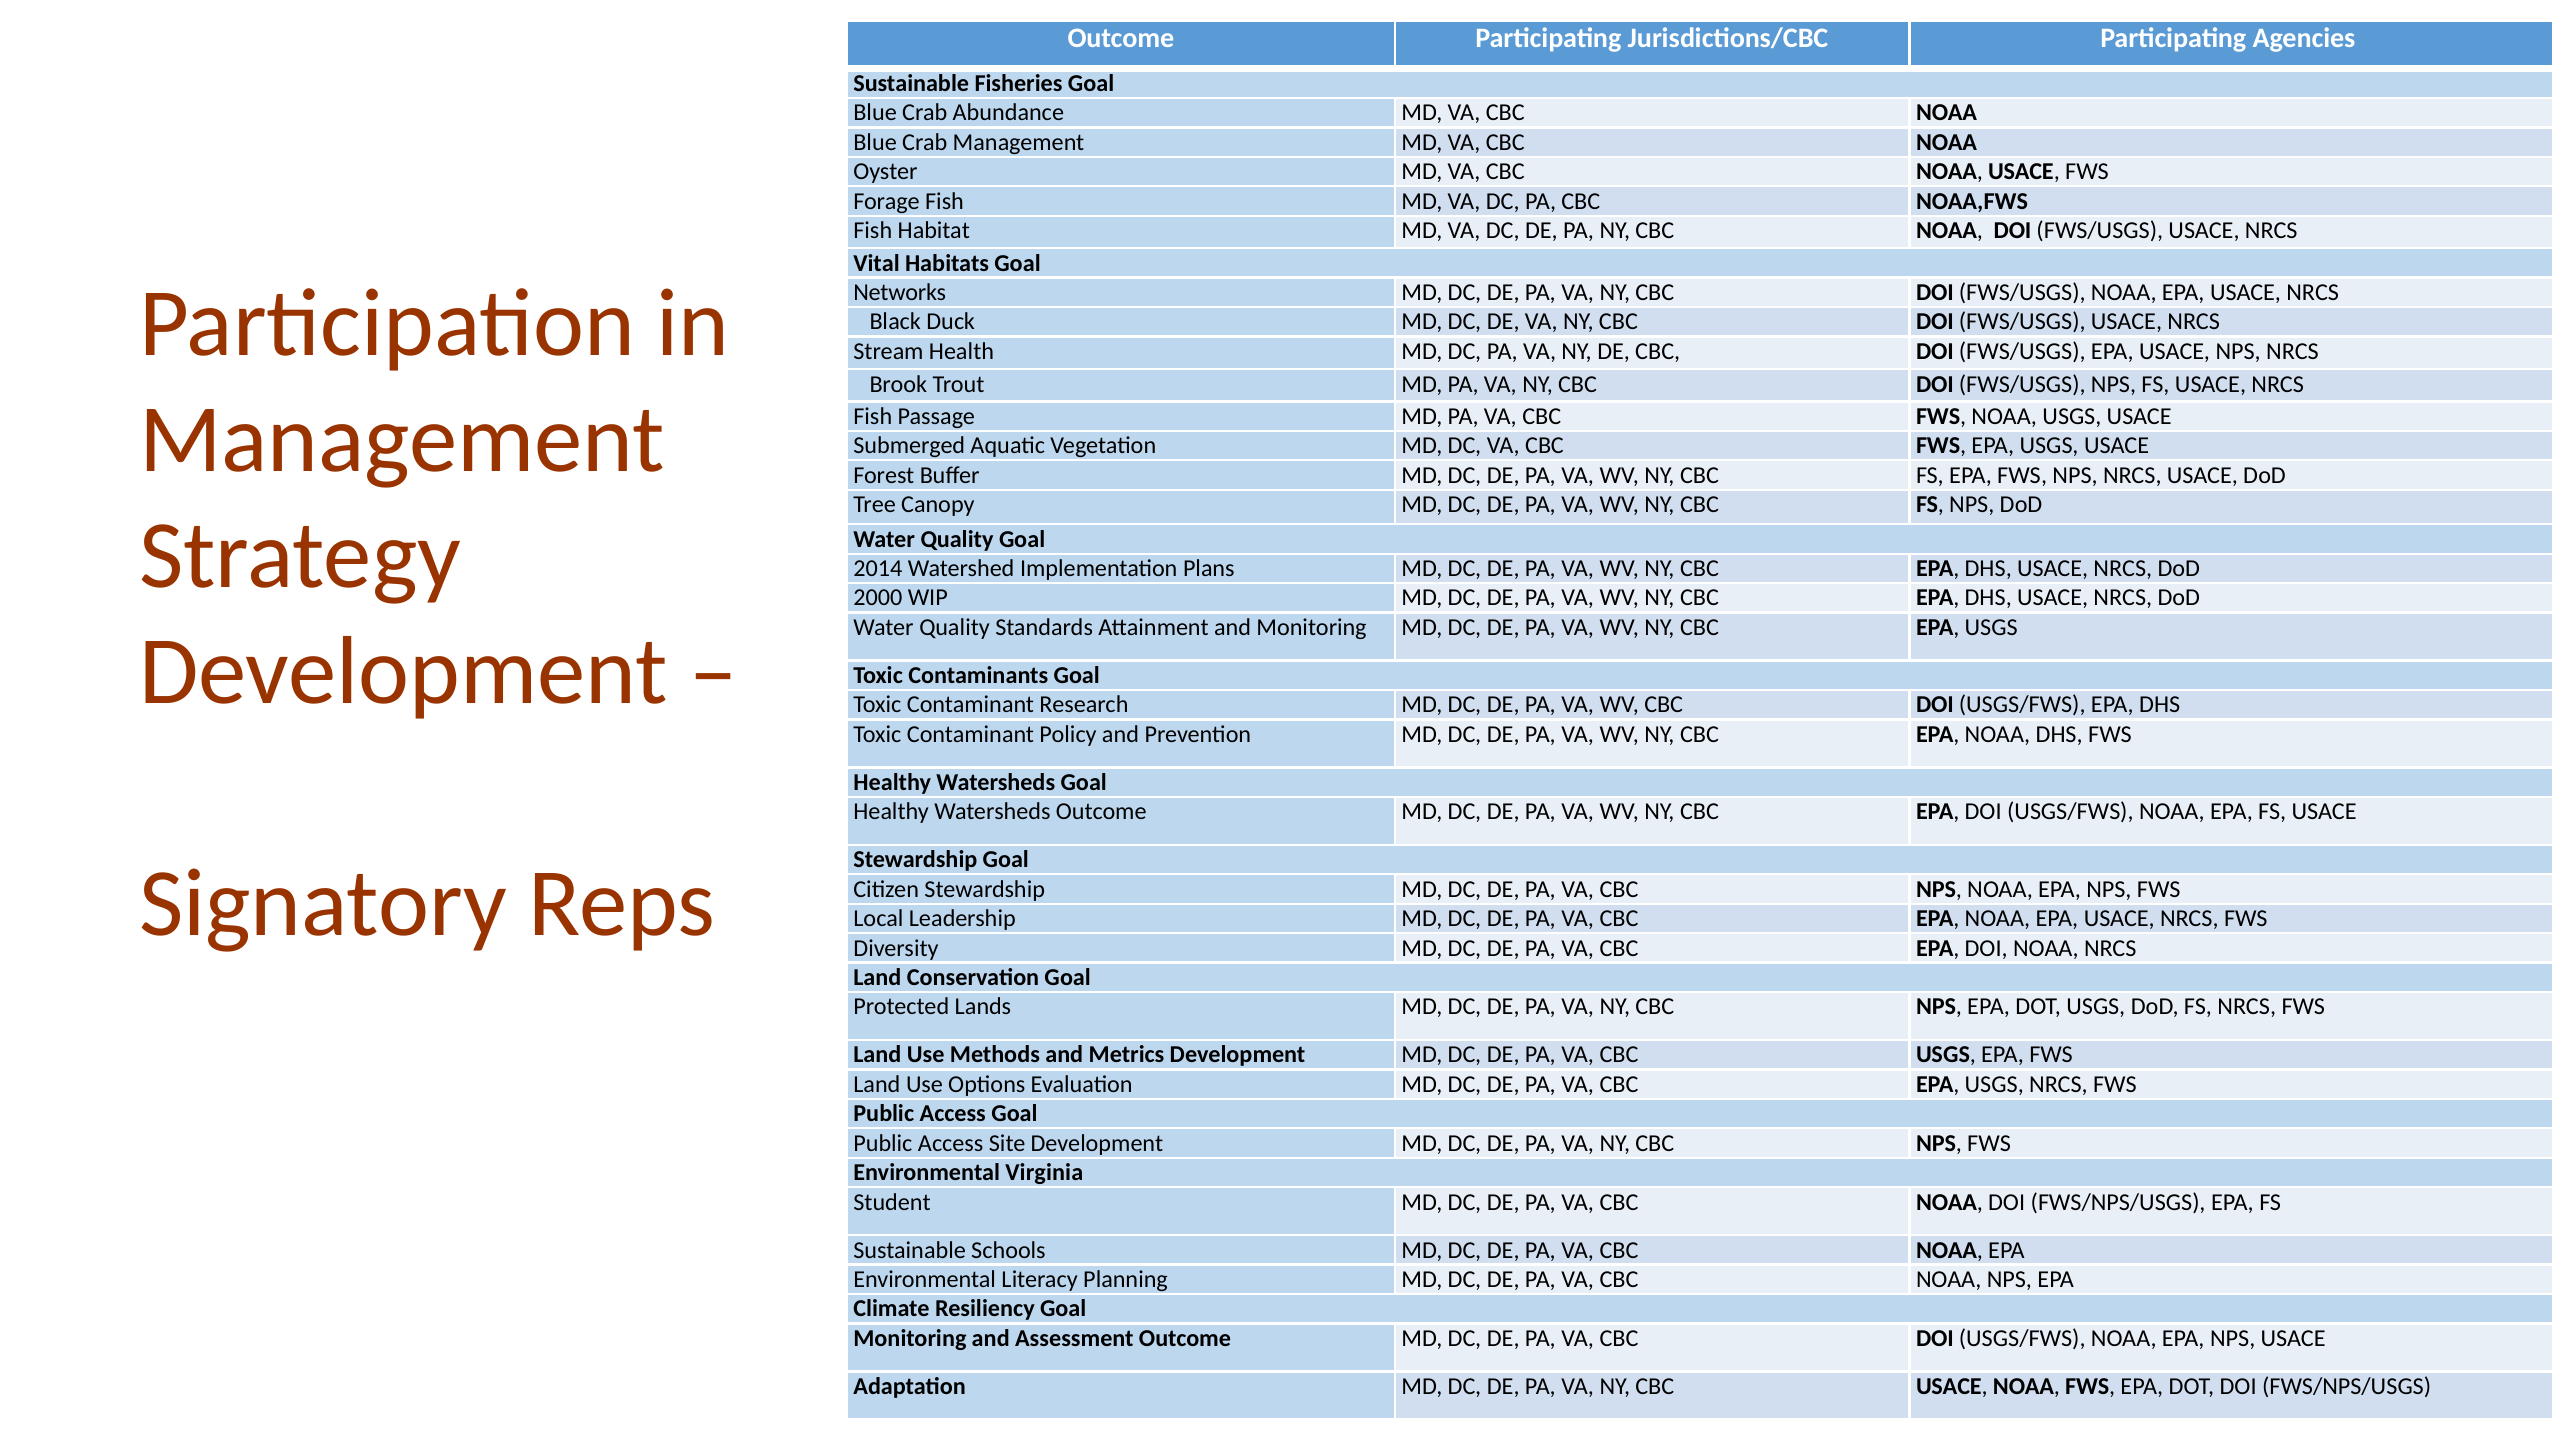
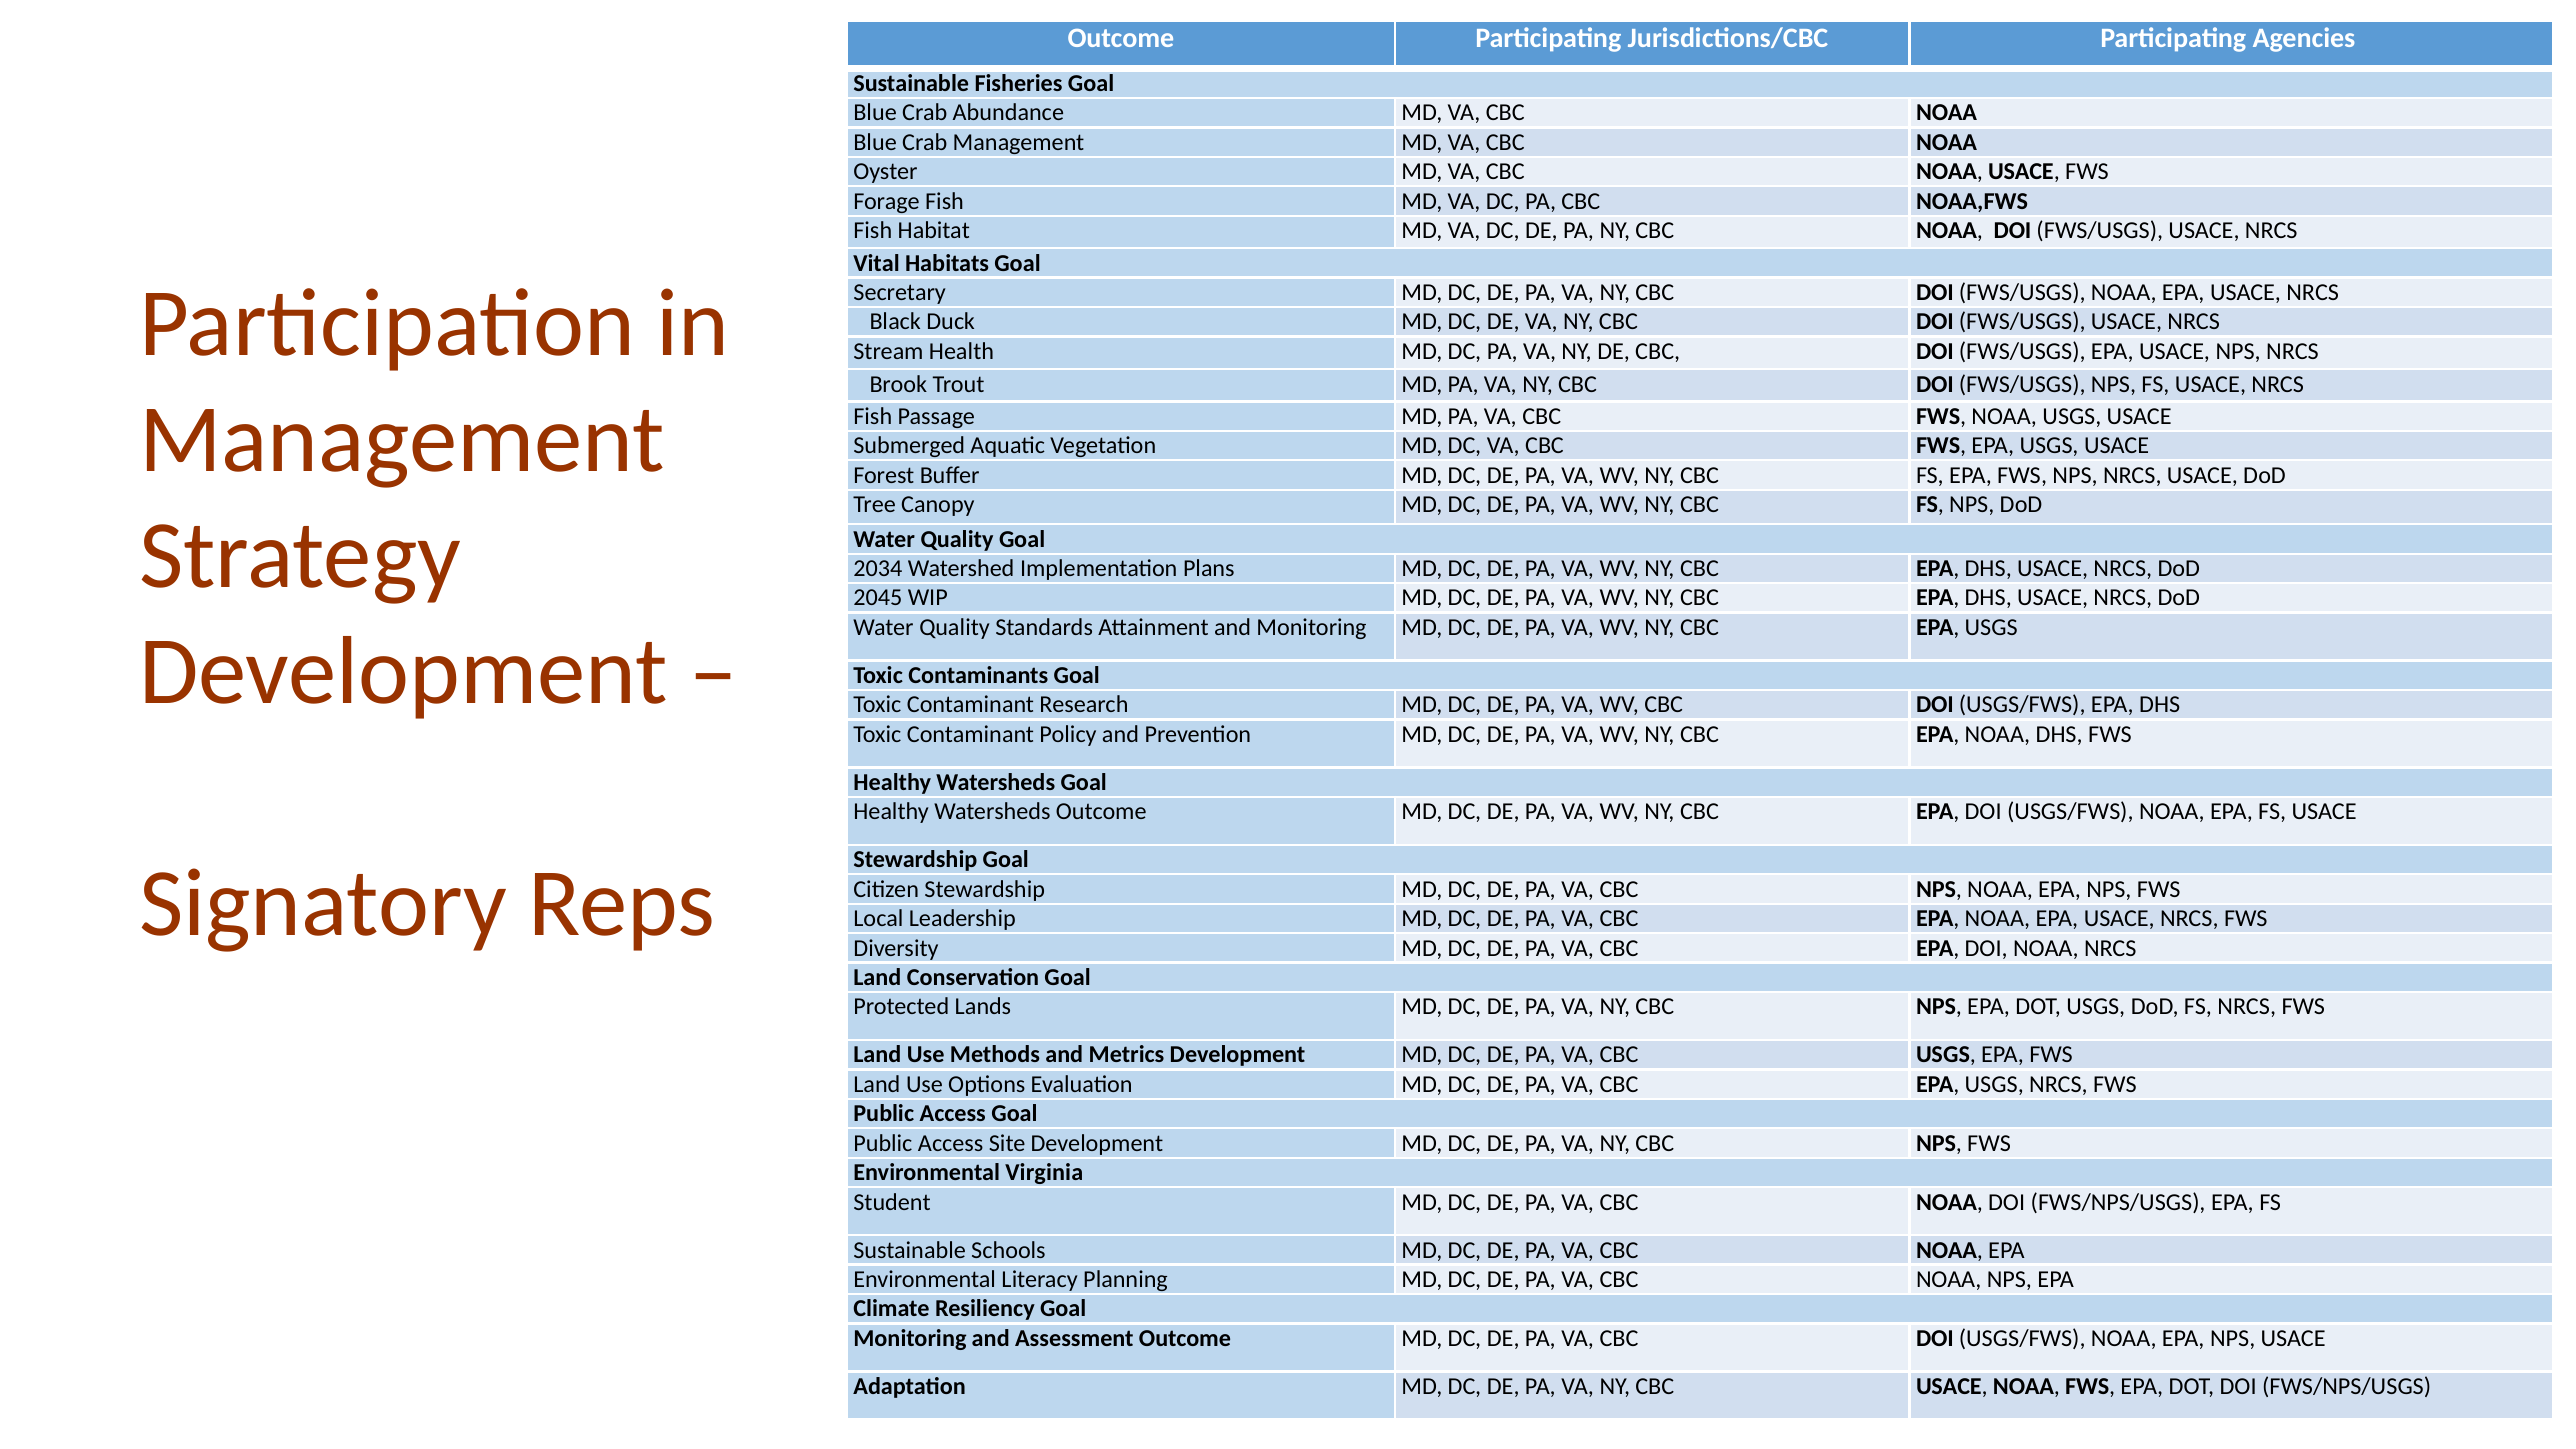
Networks: Networks -> Secretary
2014: 2014 -> 2034
2000: 2000 -> 2045
